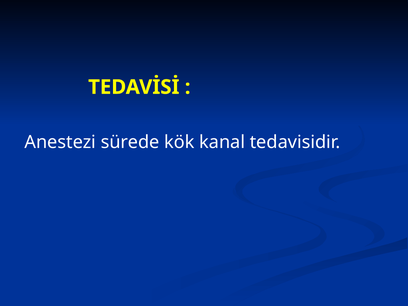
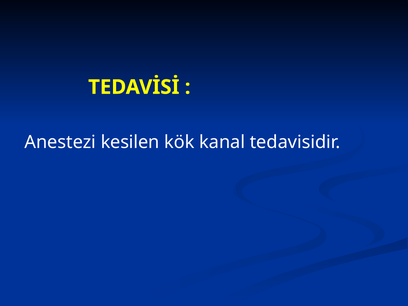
sürede: sürede -> kesilen
